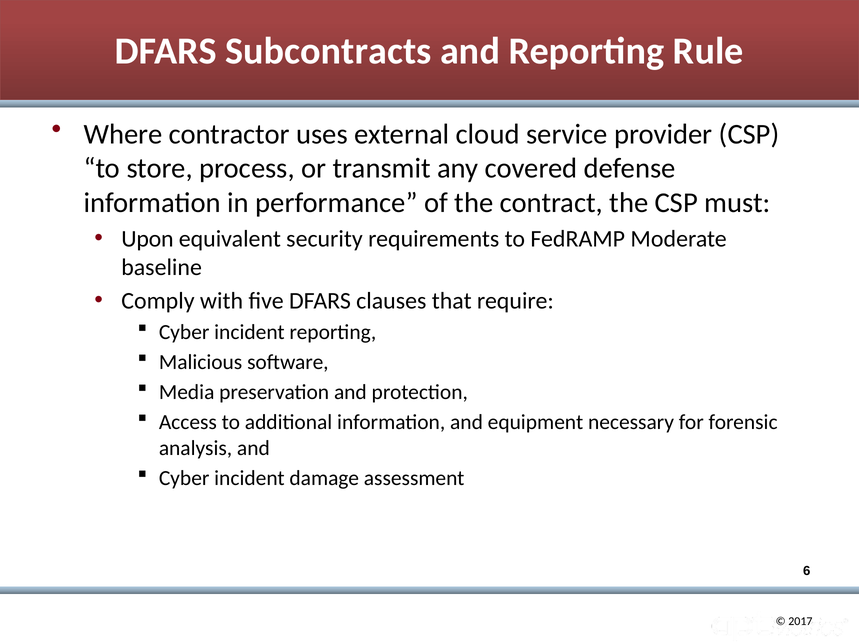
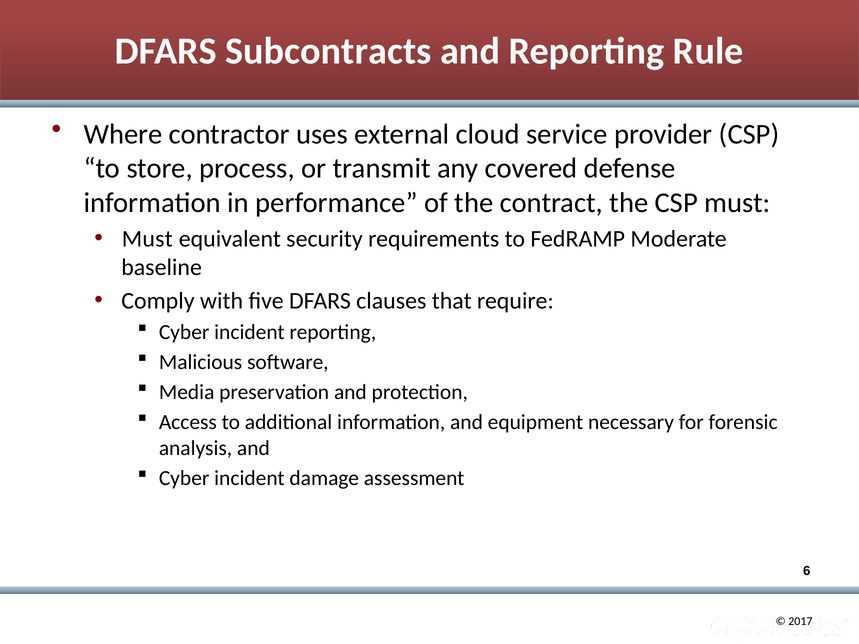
Upon at (147, 239): Upon -> Must
